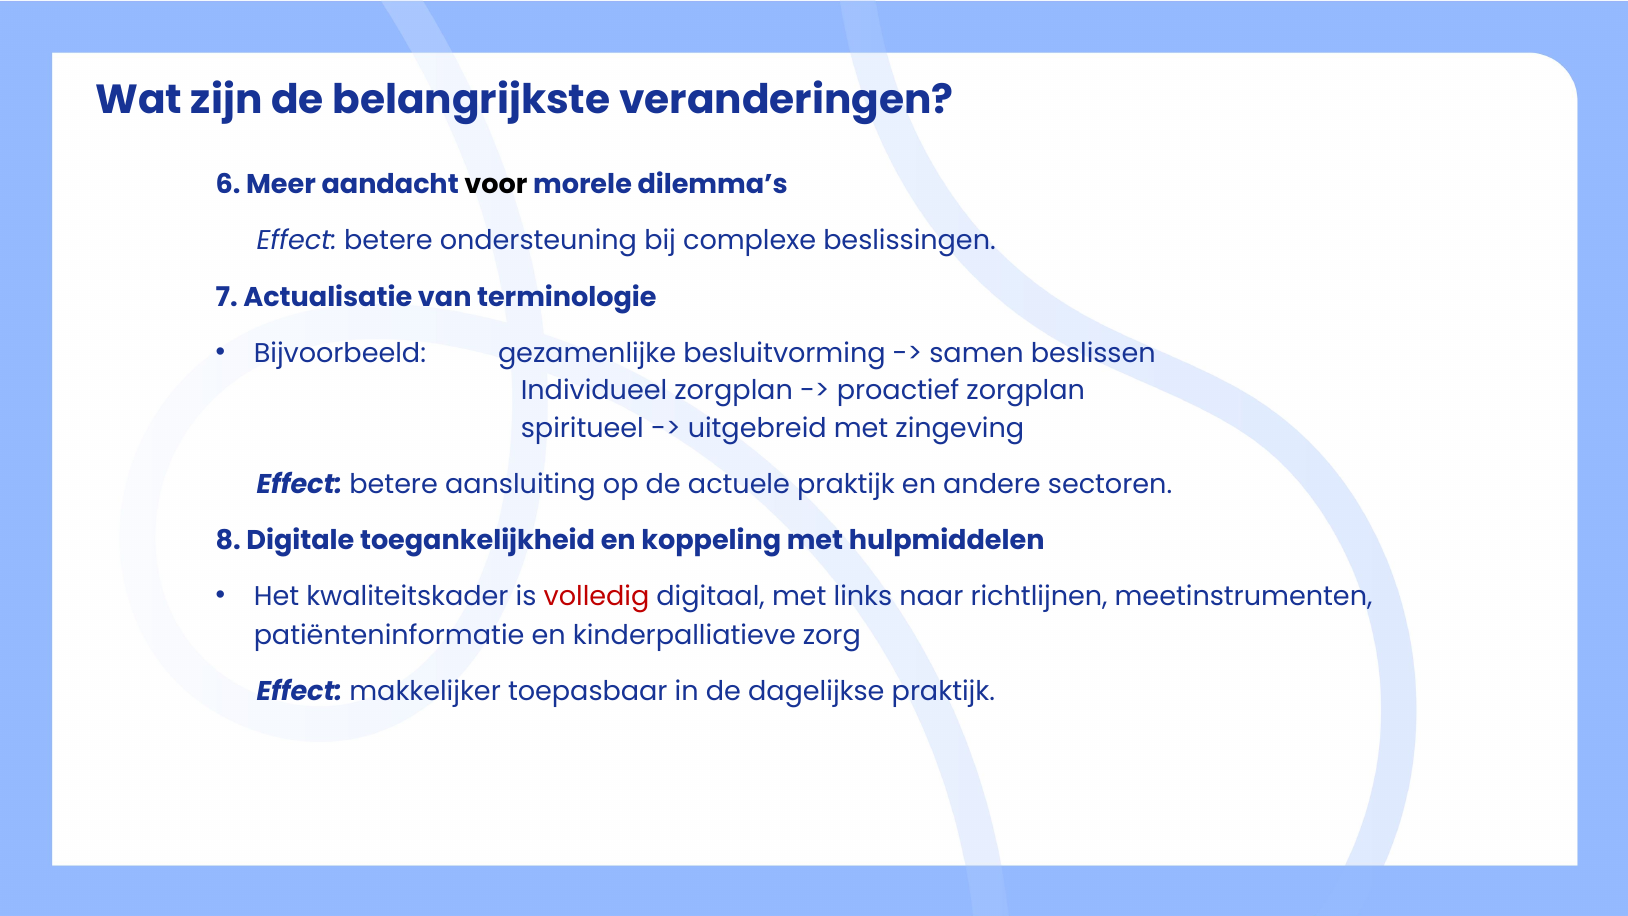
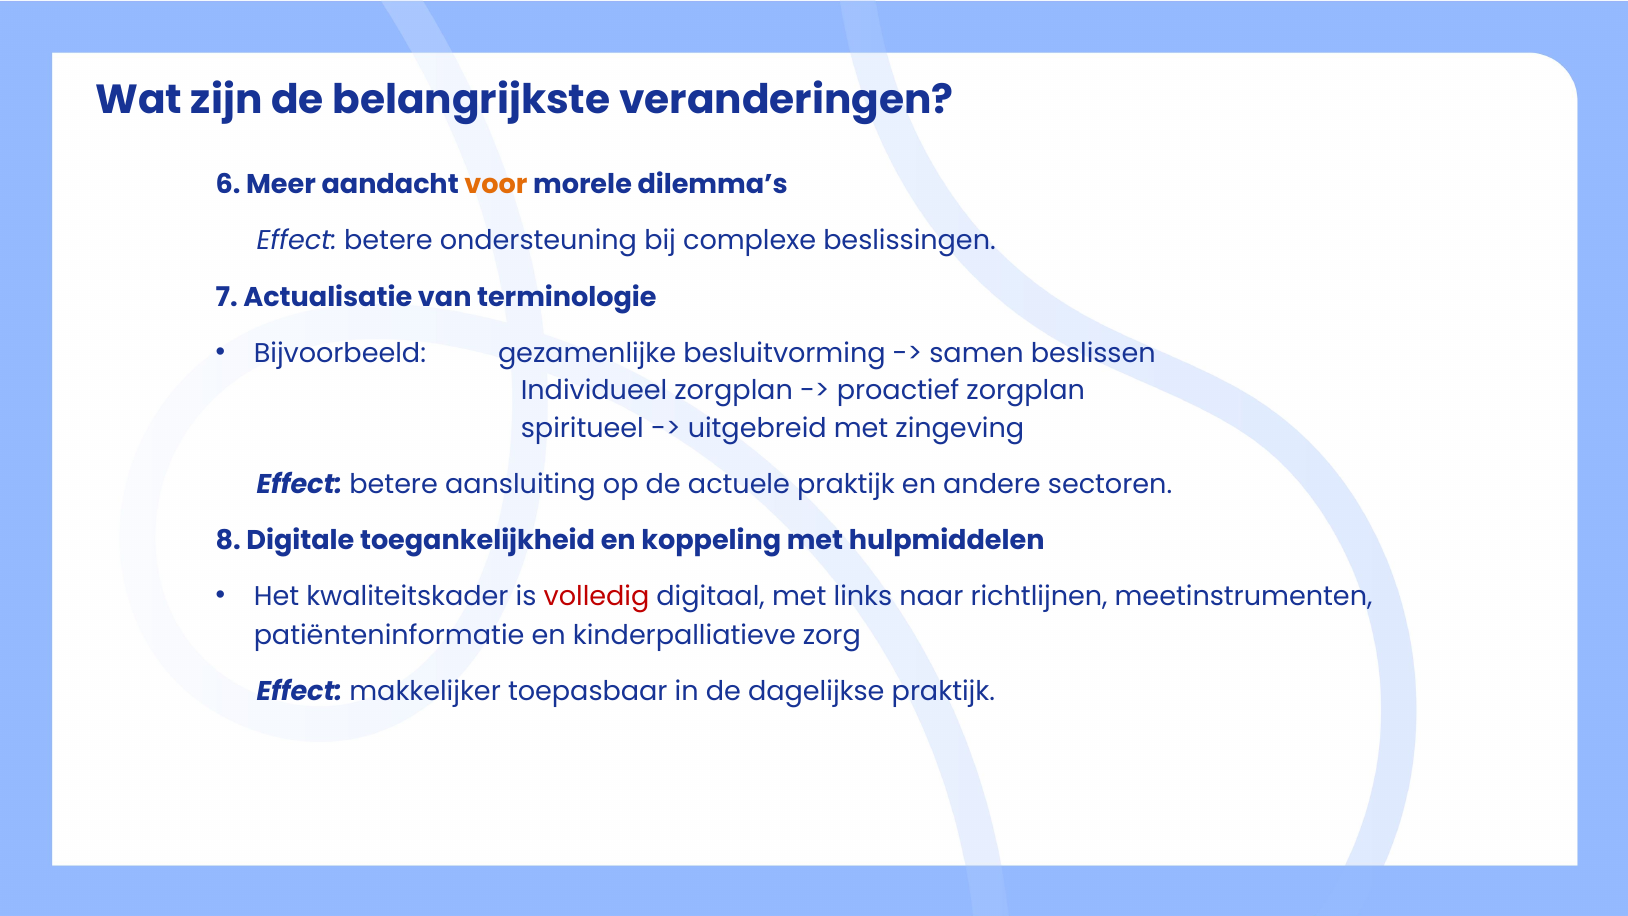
voor colour: black -> orange
